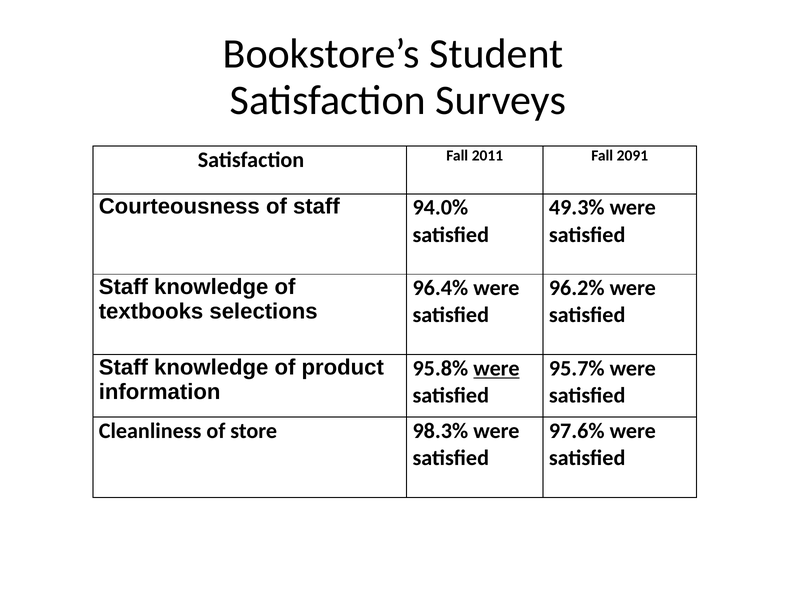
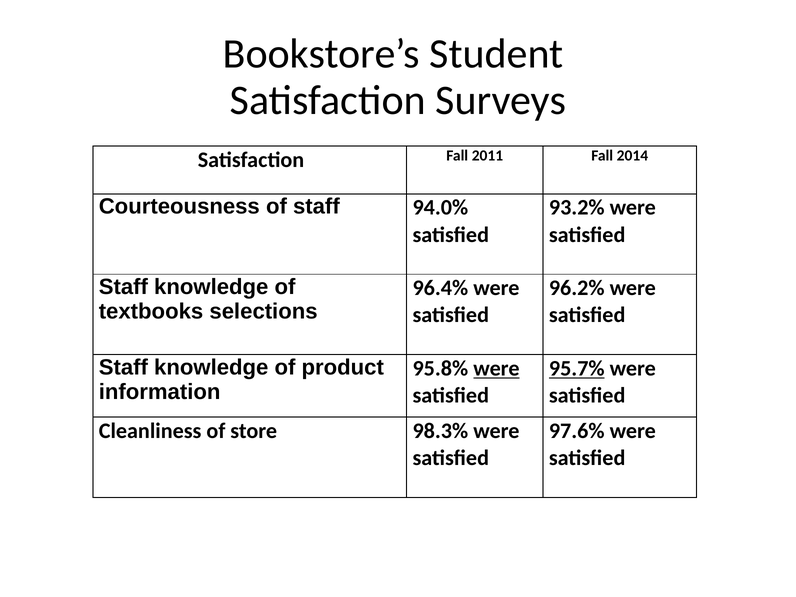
2091: 2091 -> 2014
49.3%: 49.3% -> 93.2%
95.7% underline: none -> present
